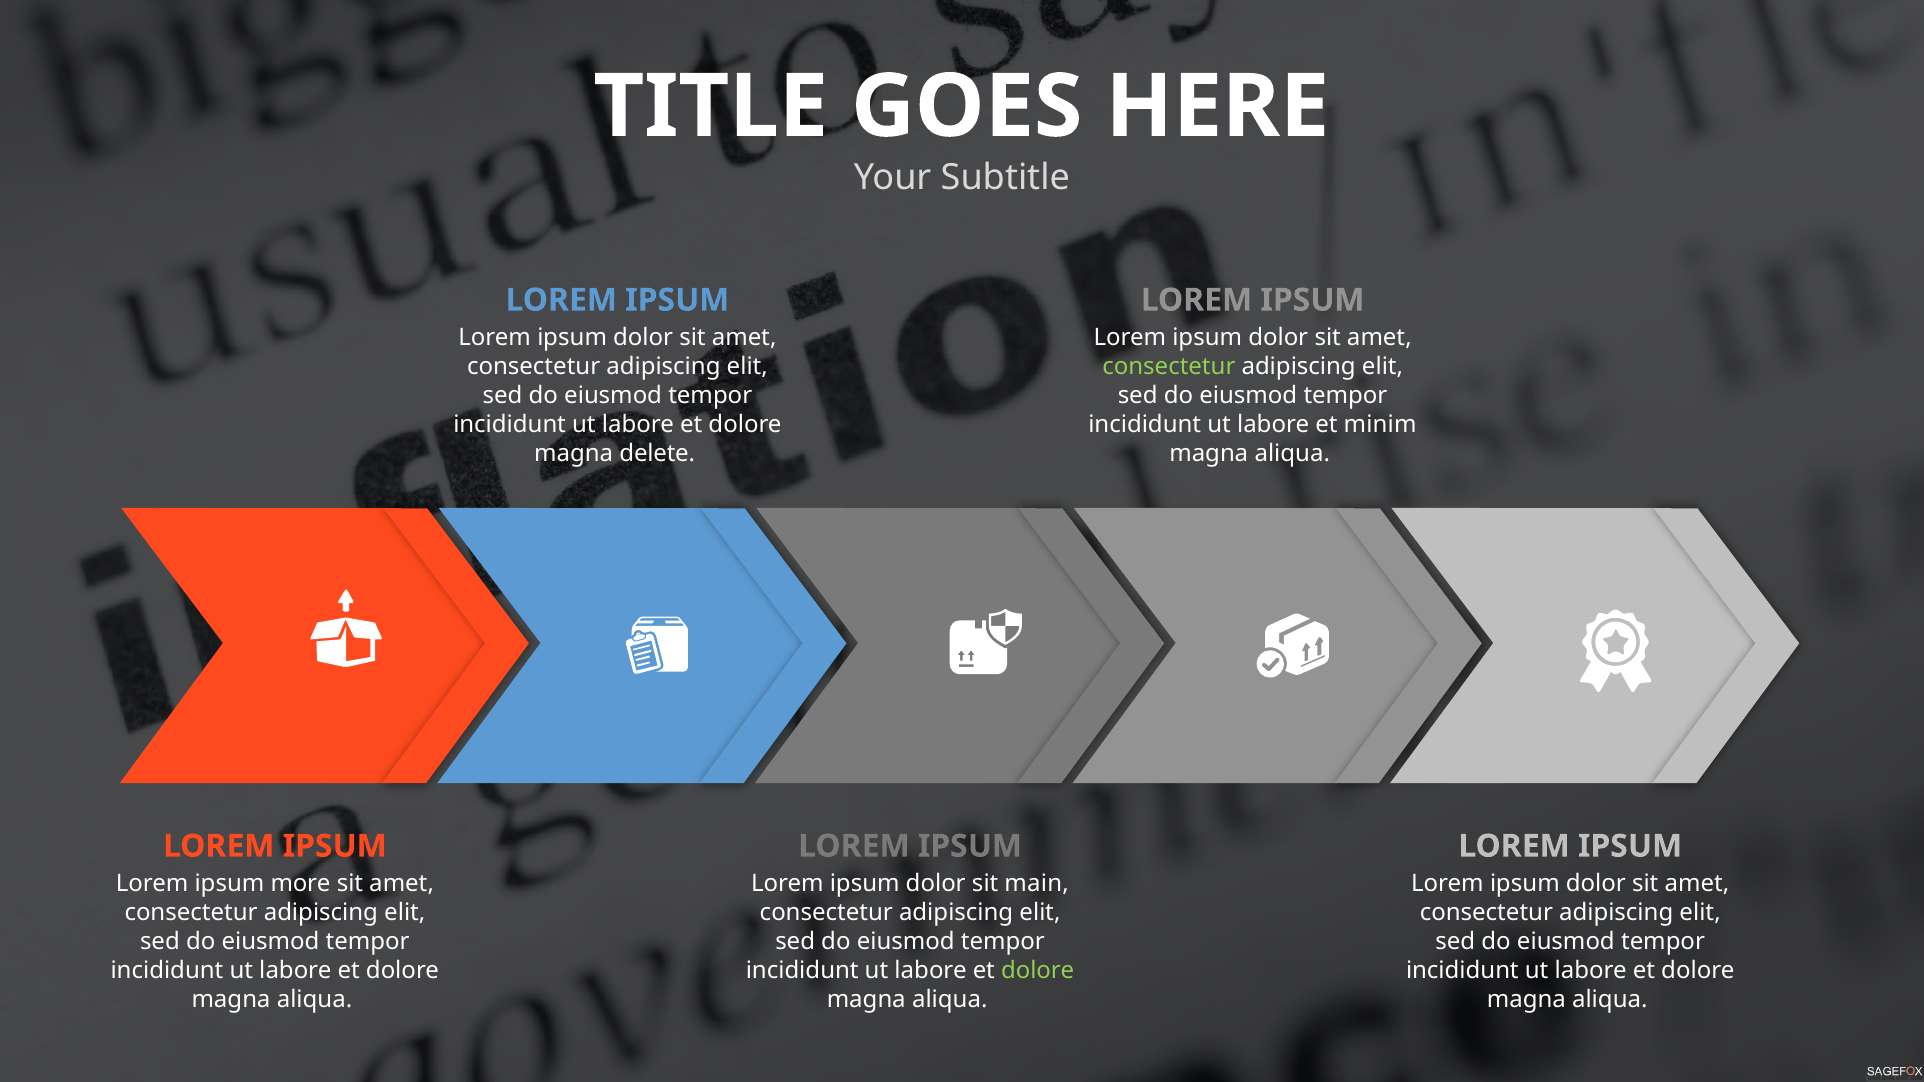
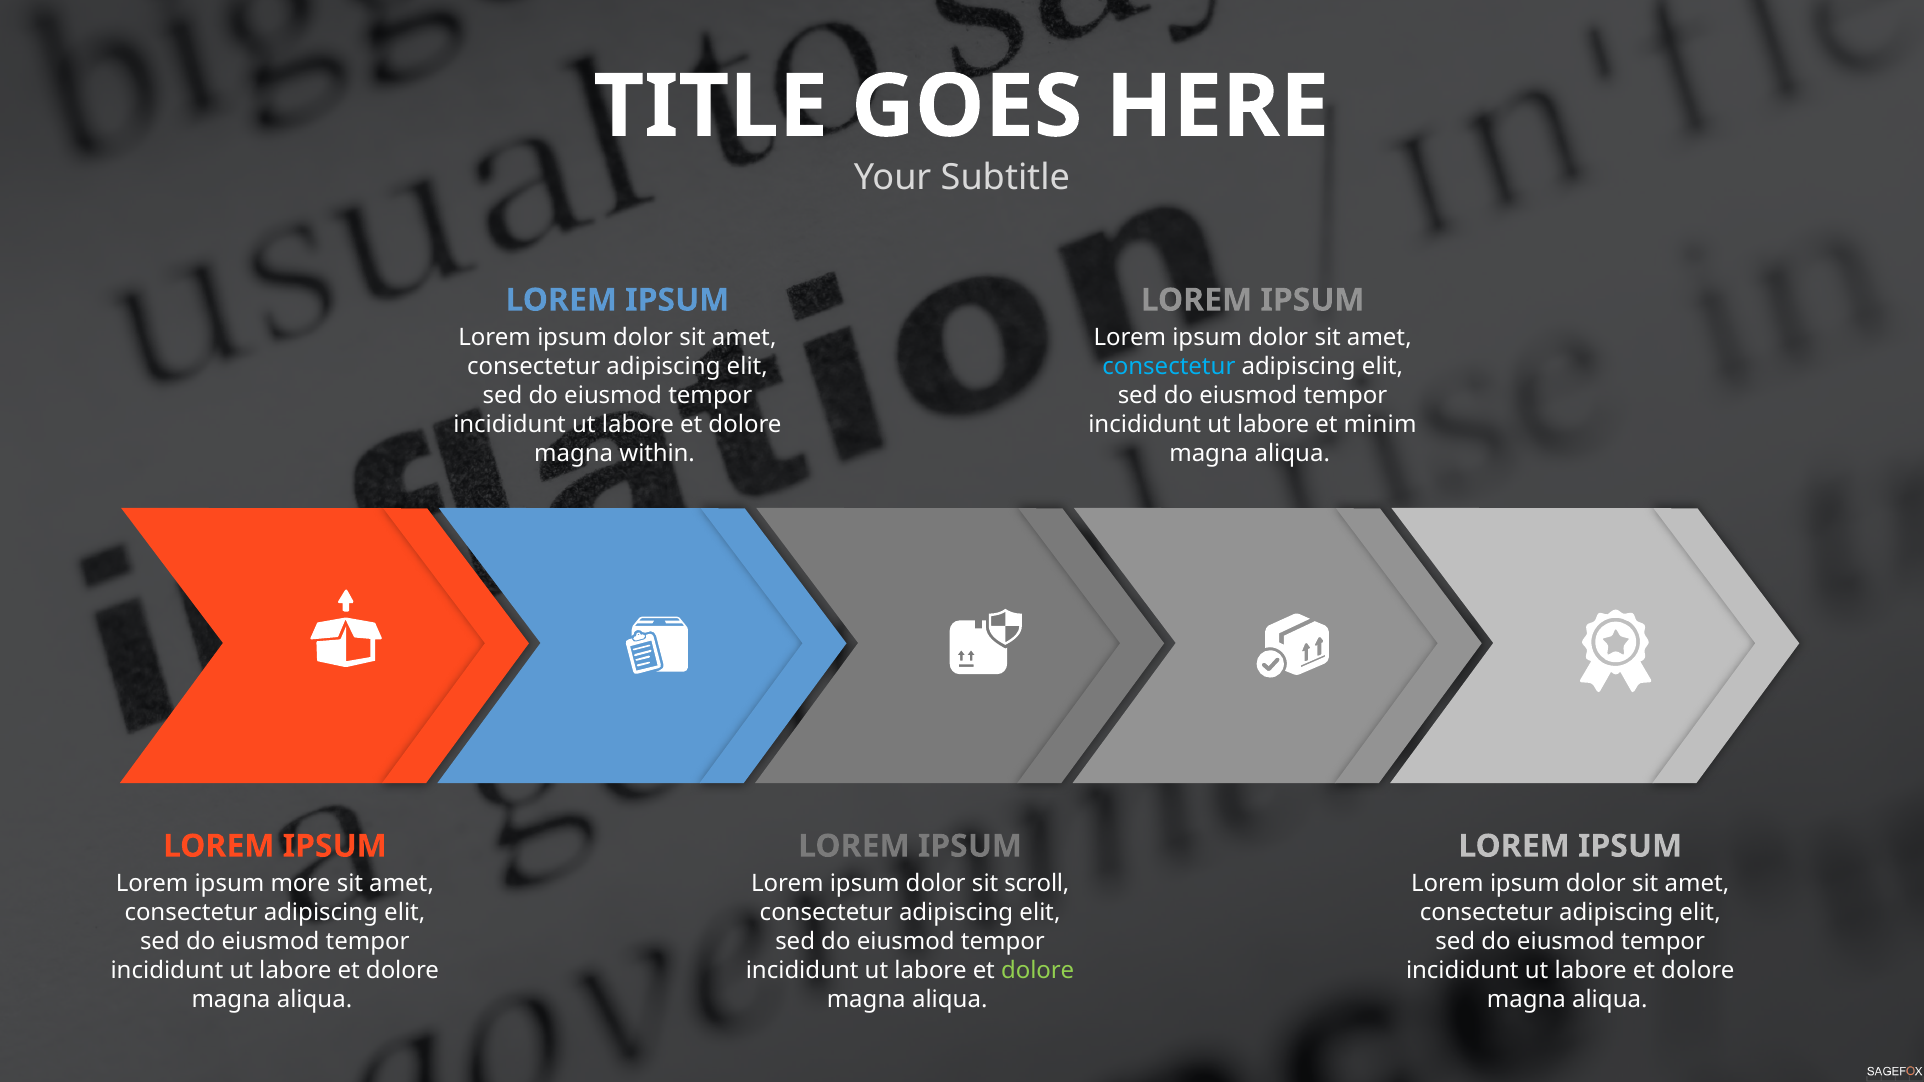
consectetur at (1169, 367) colour: light green -> light blue
delete: delete -> within
main: main -> scroll
